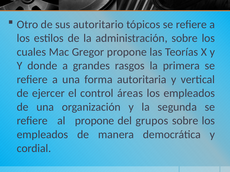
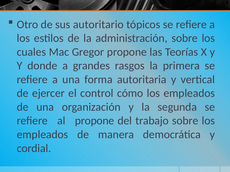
áreas: áreas -> cómo
grupos: grupos -> trabajo
